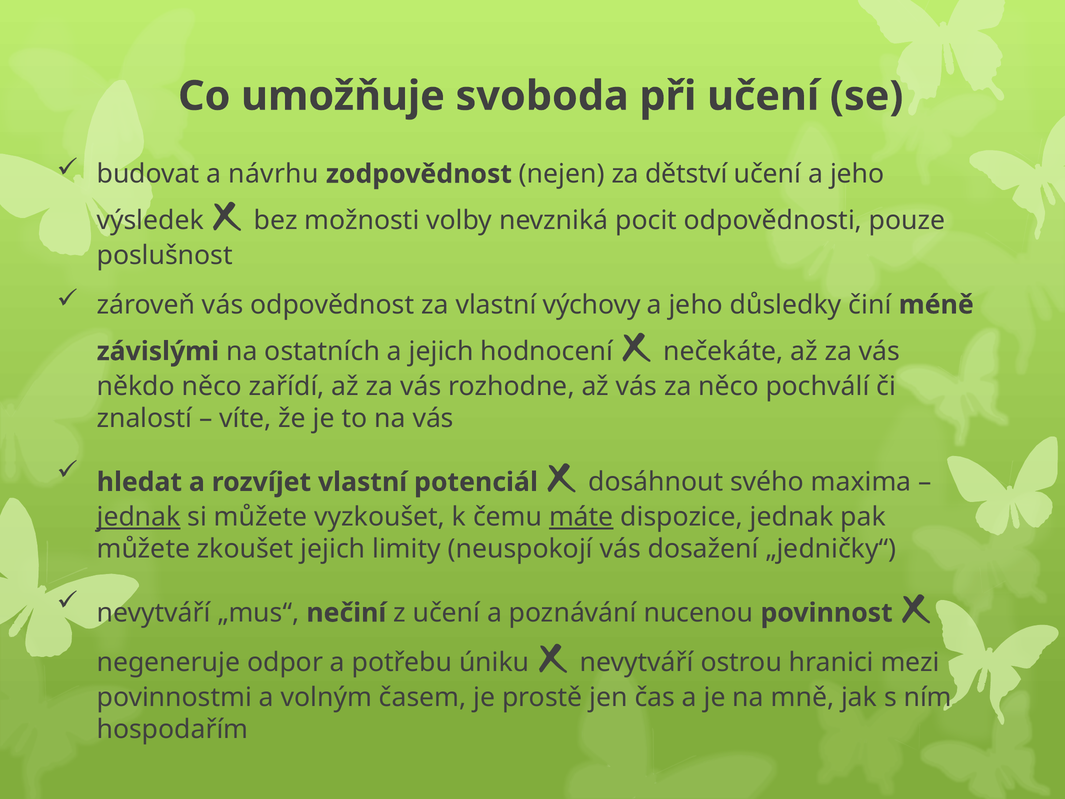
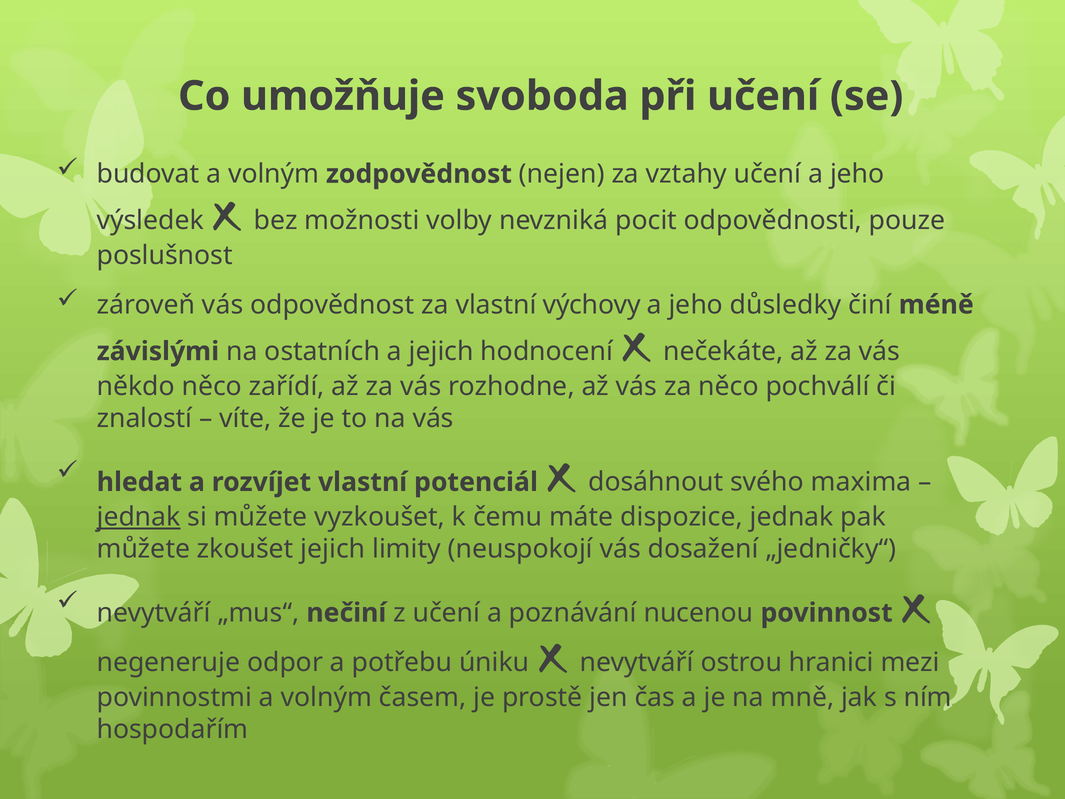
budovat a návrhu: návrhu -> volným
dětství: dětství -> vztahy
máte underline: present -> none
